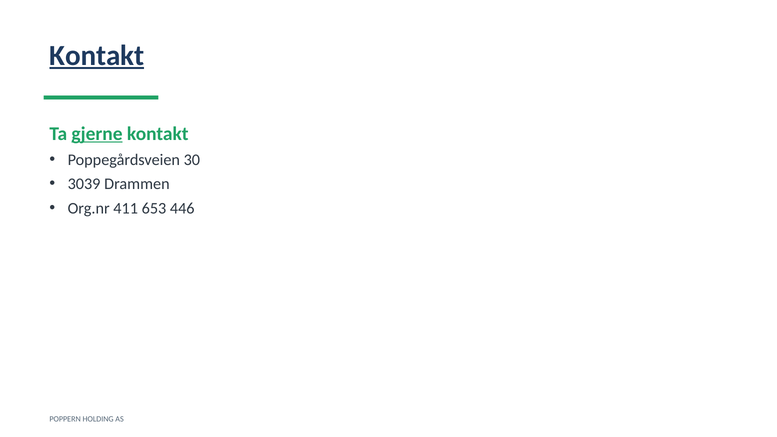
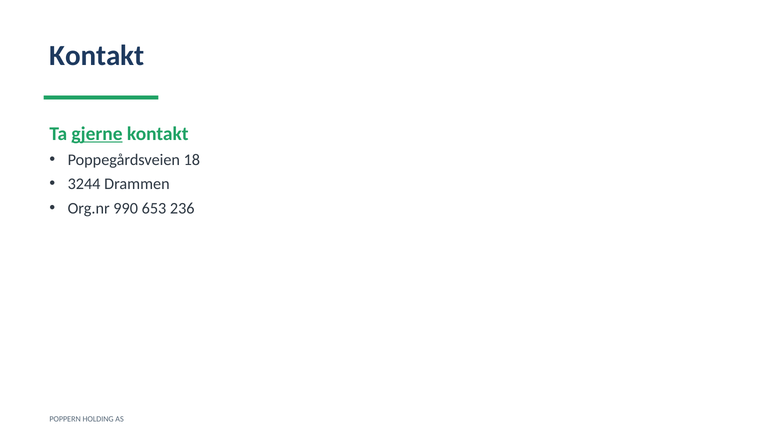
Kontakt at (97, 55) underline: present -> none
30: 30 -> 18
3039: 3039 -> 3244
411: 411 -> 990
446: 446 -> 236
